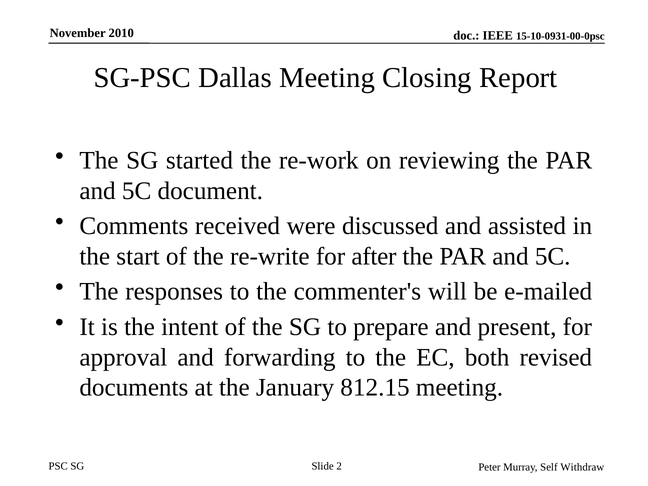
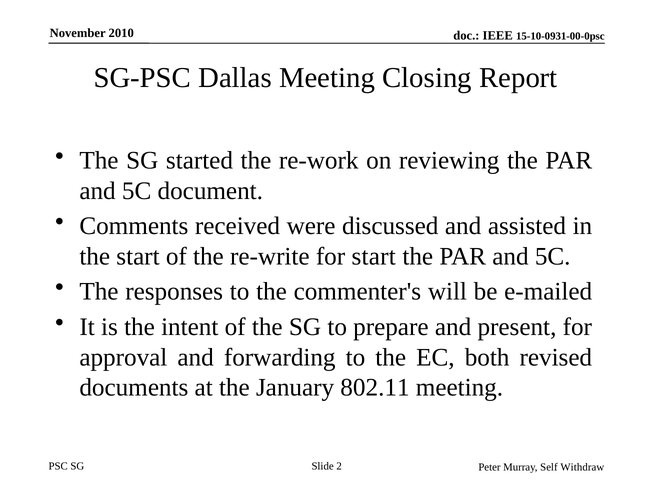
for after: after -> start
812.15: 812.15 -> 802.11
